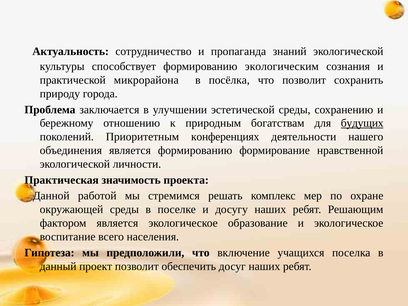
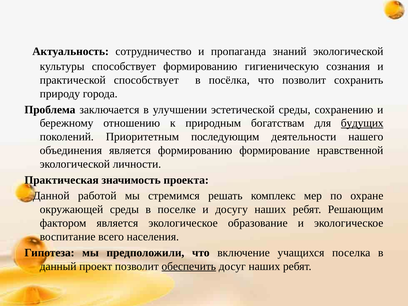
экологическим: экологическим -> гигиеническую
практической микрорайона: микрорайона -> способствует
конференциях: конференциях -> последующим
обеспечить underline: none -> present
